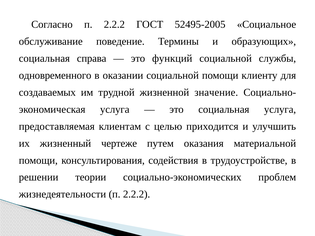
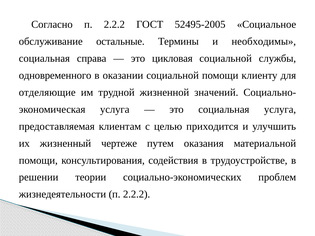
поведение: поведение -> остальные
образующих: образующих -> необходимы
функций: функций -> цикловая
создаваемых: создаваемых -> отделяющие
значение: значение -> значений
